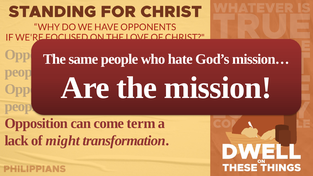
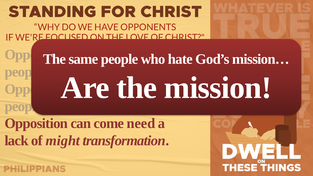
term: term -> need
